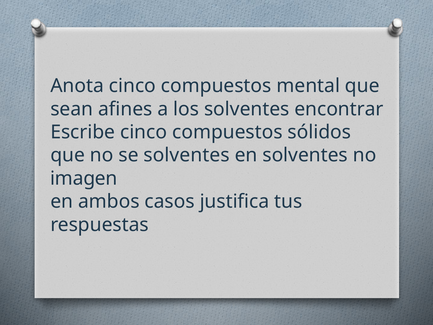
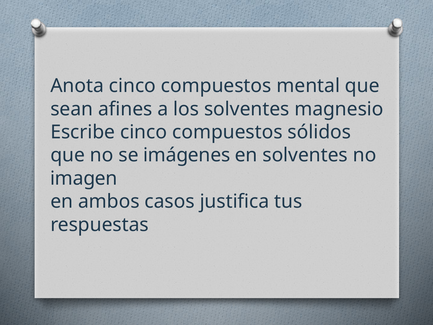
encontrar: encontrar -> magnesio
se solventes: solventes -> imágenes
